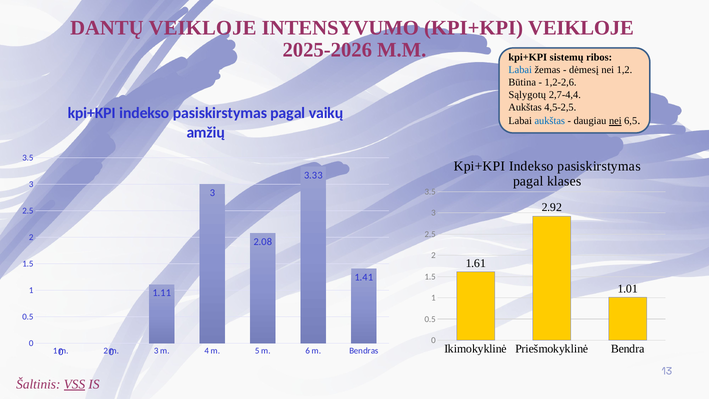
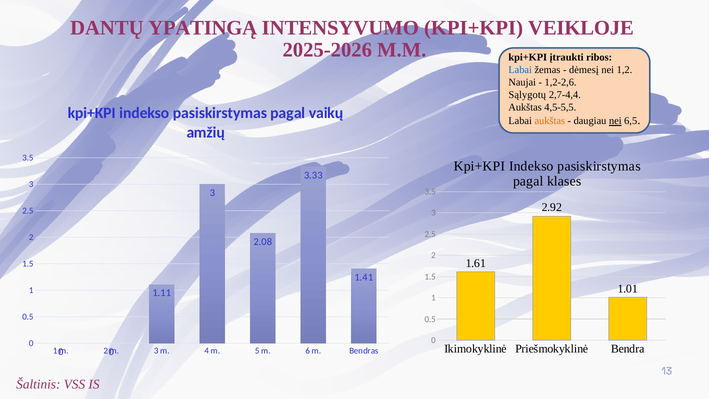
DANTŲ VEIKLOJE: VEIKLOJE -> YPATINGĄ
sistemų: sistemų -> įtraukti
Būtina: Būtina -> Naujai
4,5-2,5: 4,5-2,5 -> 4,5-5,5
aukštas at (550, 121) colour: blue -> orange
VSS underline: present -> none
